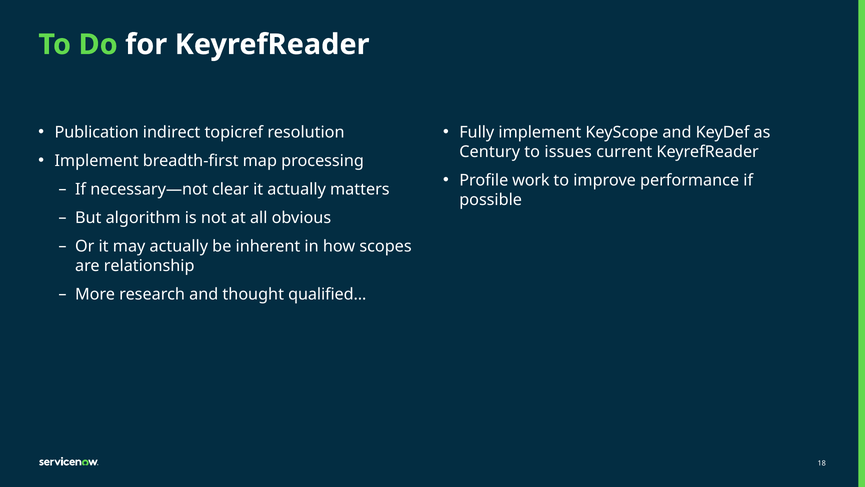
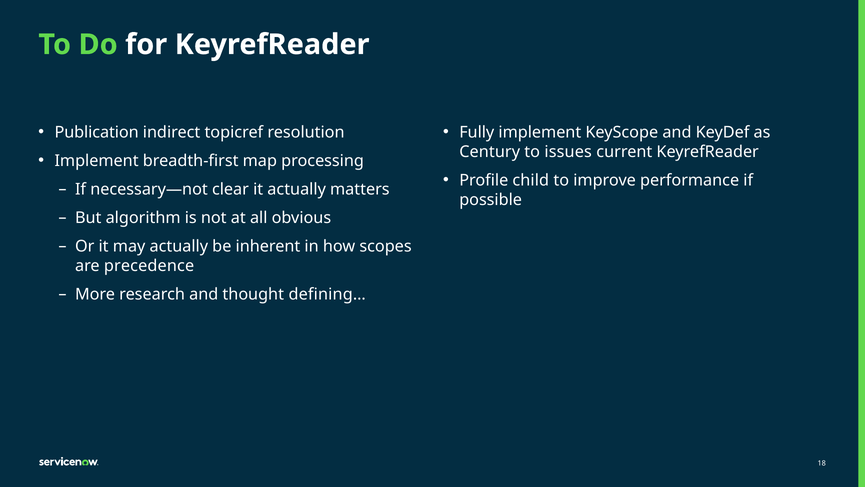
work: work -> child
relationship: relationship -> precedence
qualified…: qualified… -> defining…
